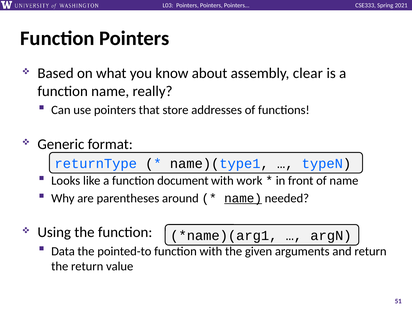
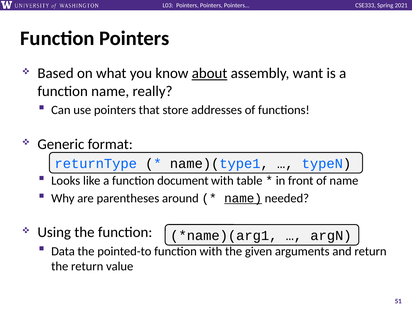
about underline: none -> present
clear: clear -> want
work: work -> table
